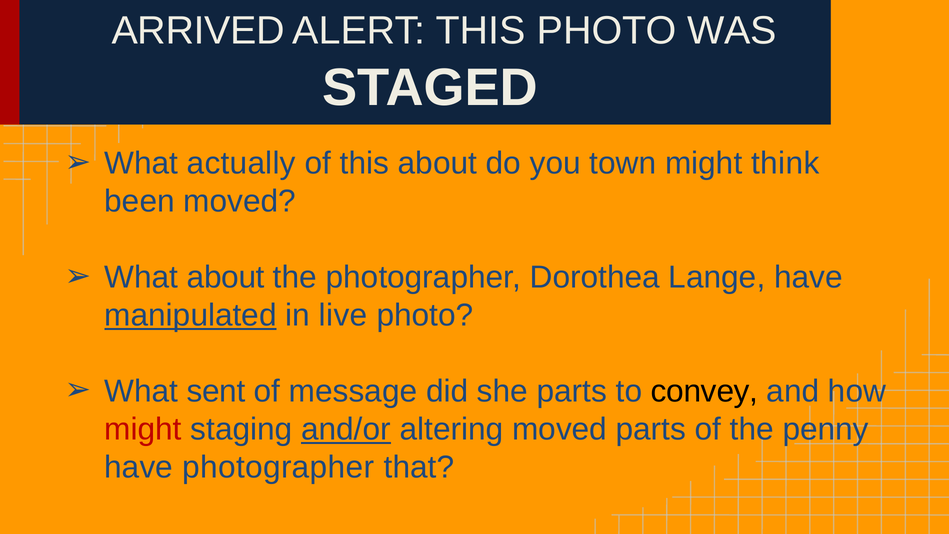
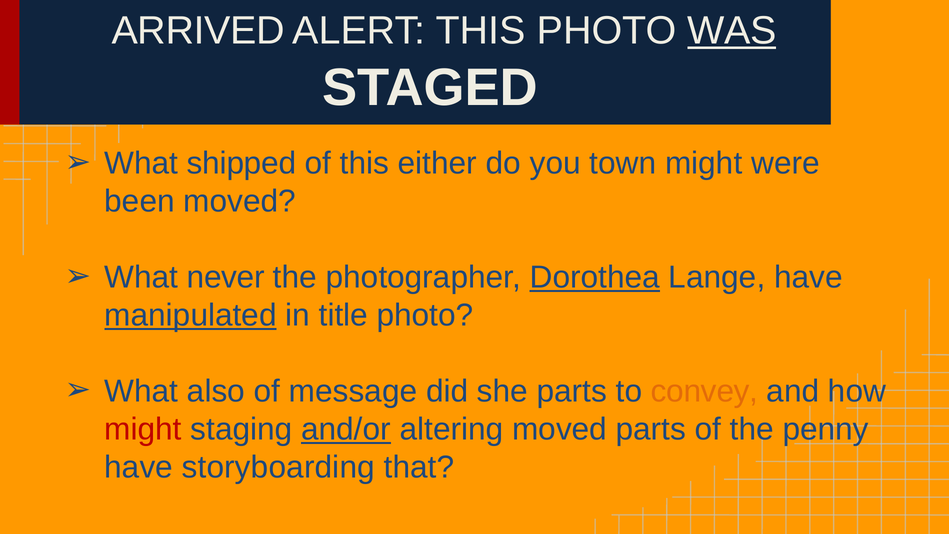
WAS underline: none -> present
actually: actually -> shipped
this about: about -> either
think: think -> were
What about: about -> never
Dorothea underline: none -> present
live: live -> title
sent: sent -> also
convey colour: black -> orange
have photographer: photographer -> storyboarding
